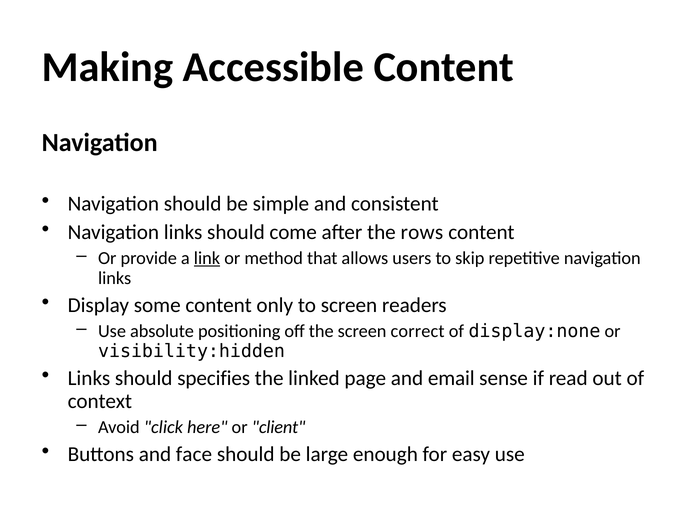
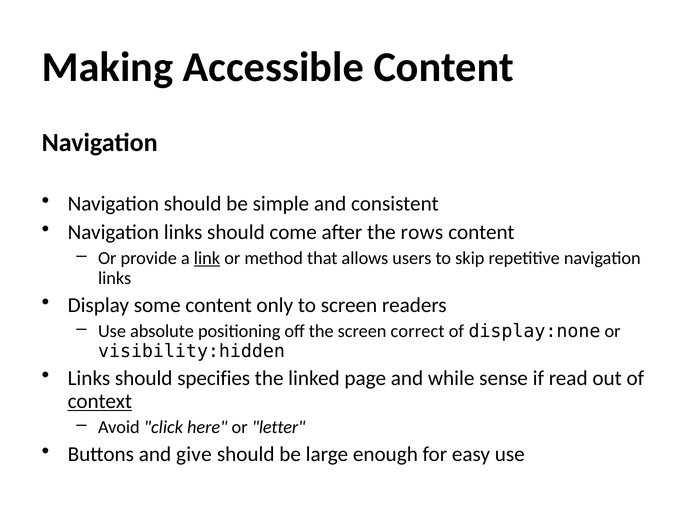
email: email -> while
context underline: none -> present
client: client -> letter
face: face -> give
